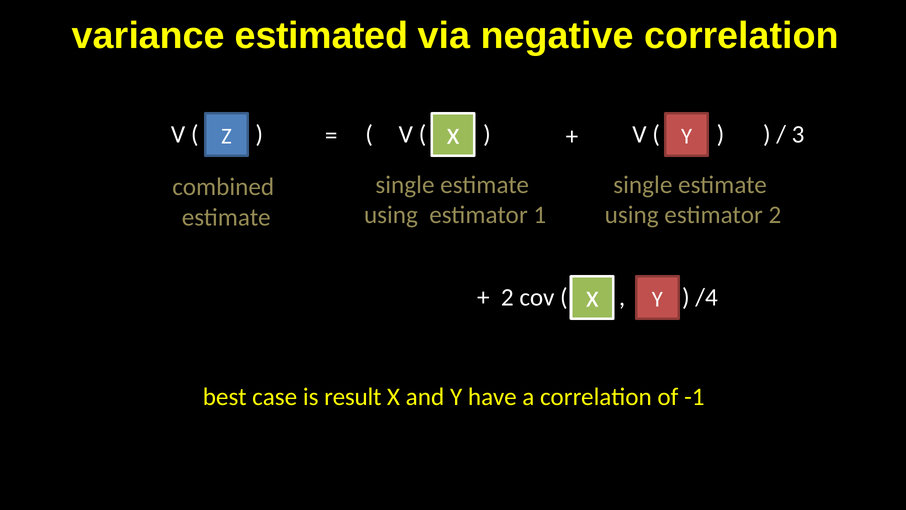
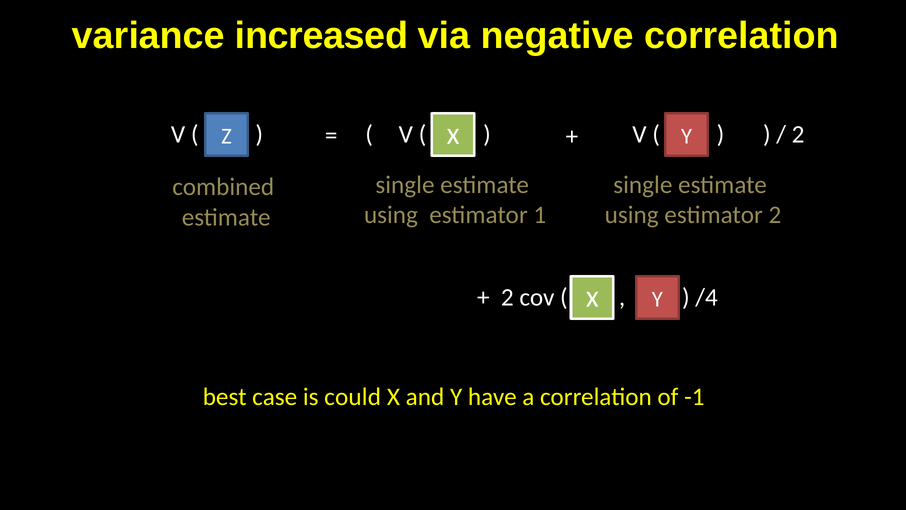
estimated: estimated -> increased
3 at (798, 134): 3 -> 2
result: result -> could
